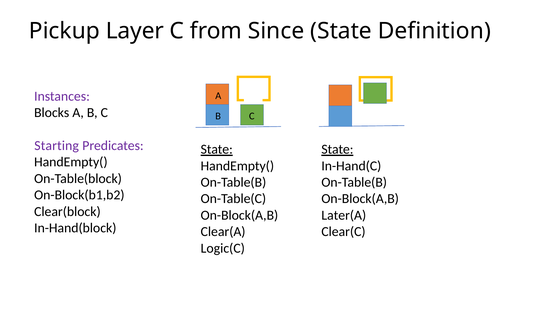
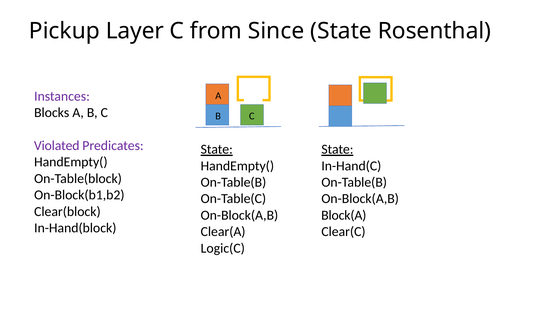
Definition: Definition -> Rosenthal
Starting: Starting -> Violated
Later(A: Later(A -> Block(A
